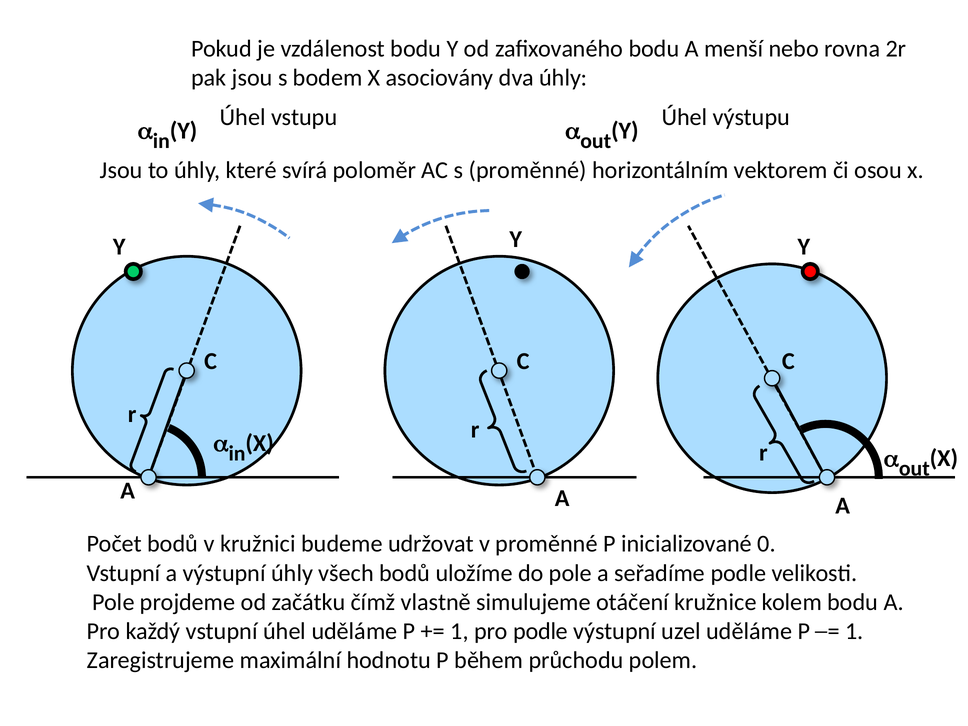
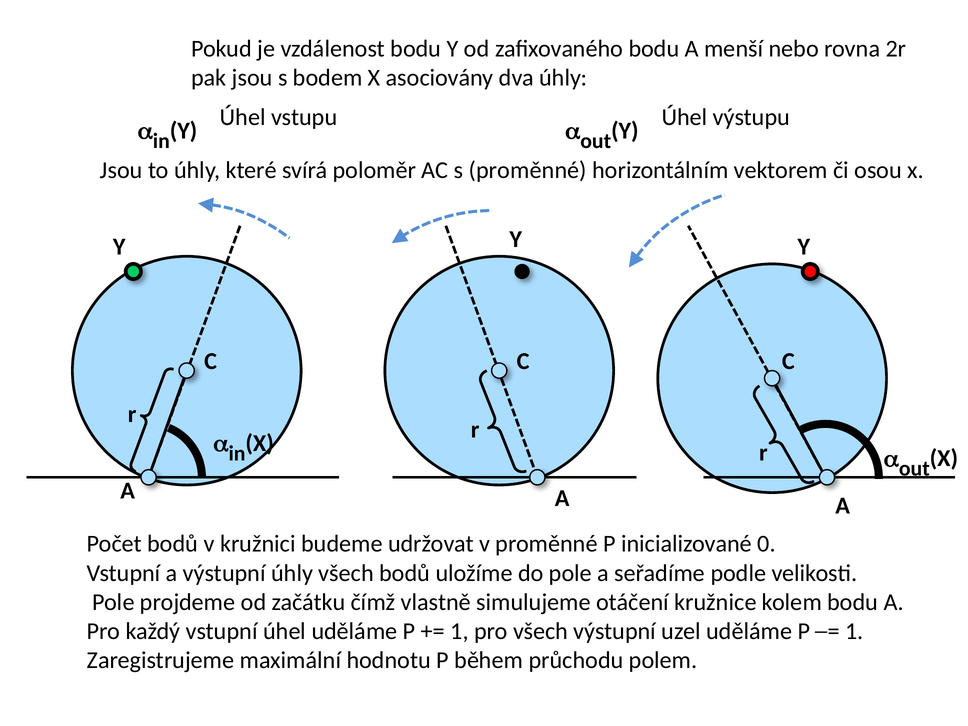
pro podle: podle -> všech
